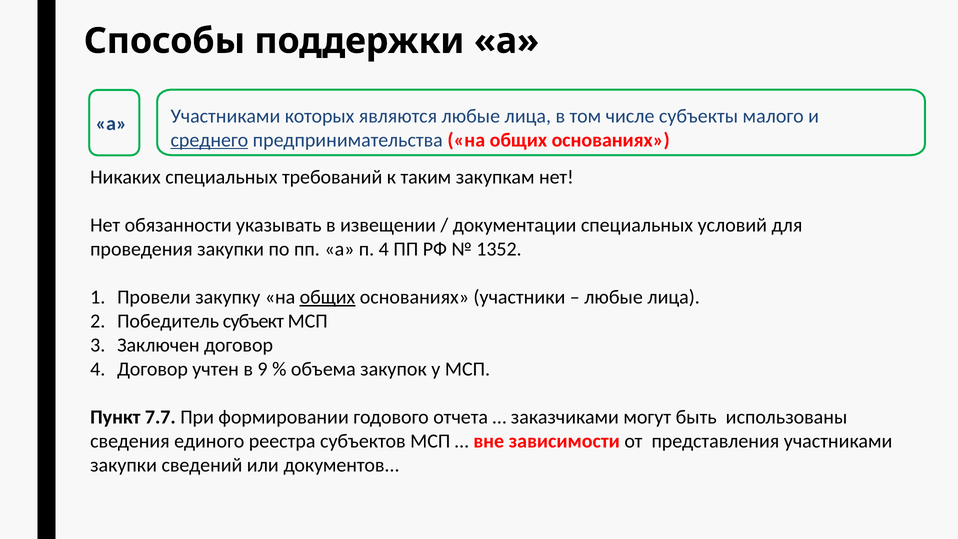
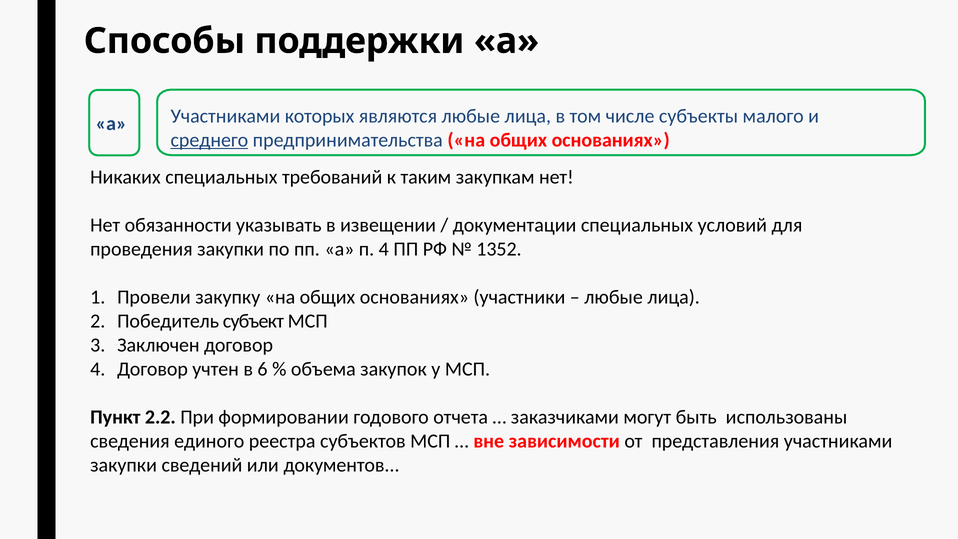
общих at (327, 297) underline: present -> none
9: 9 -> 6
7.7: 7.7 -> 2.2
